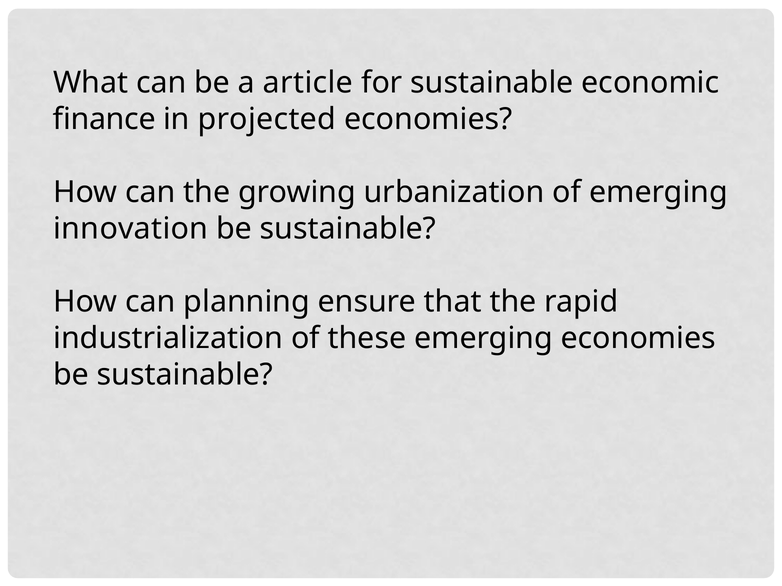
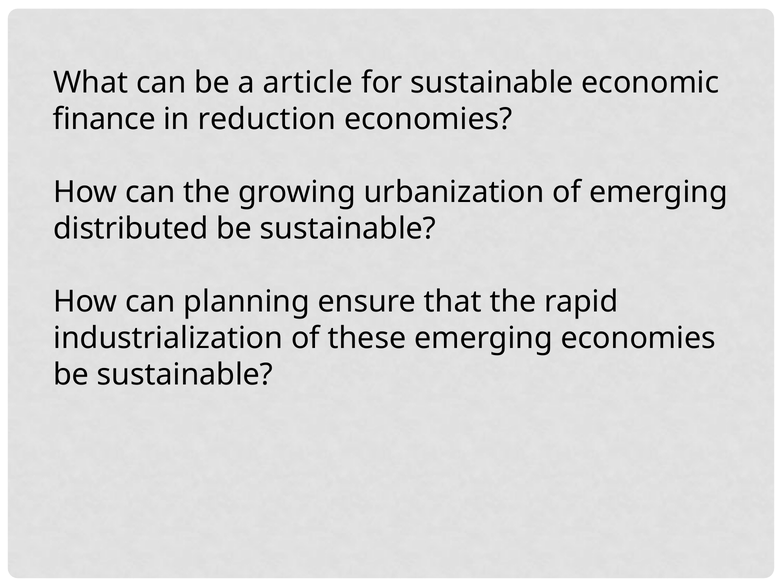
projected: projected -> reduction
innovation: innovation -> distributed
